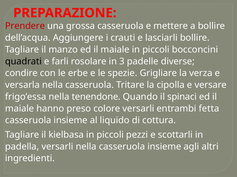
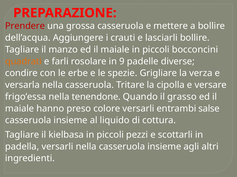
quadrati colour: black -> orange
3: 3 -> 9
spinaci: spinaci -> grasso
fetta: fetta -> salse
